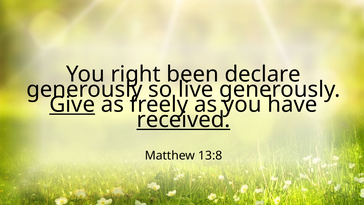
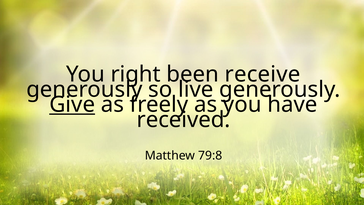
declare: declare -> receive
received underline: present -> none
13:8: 13:8 -> 79:8
